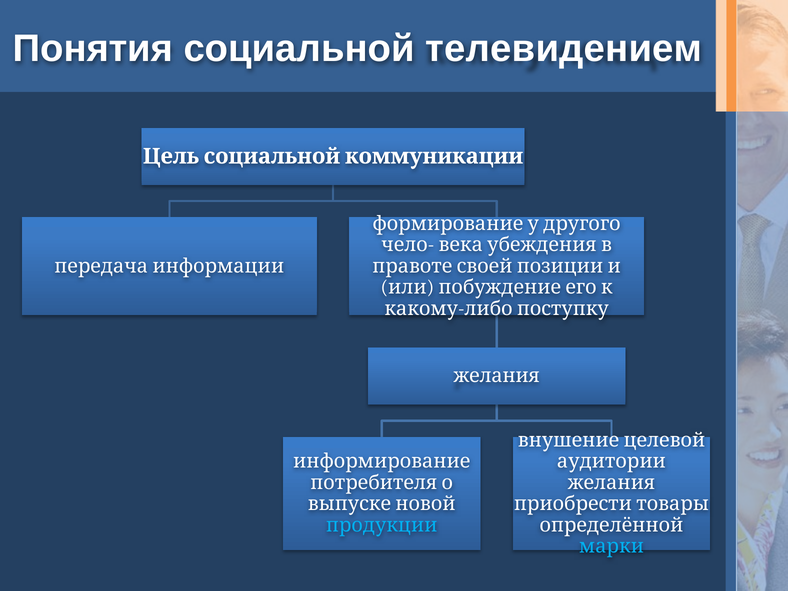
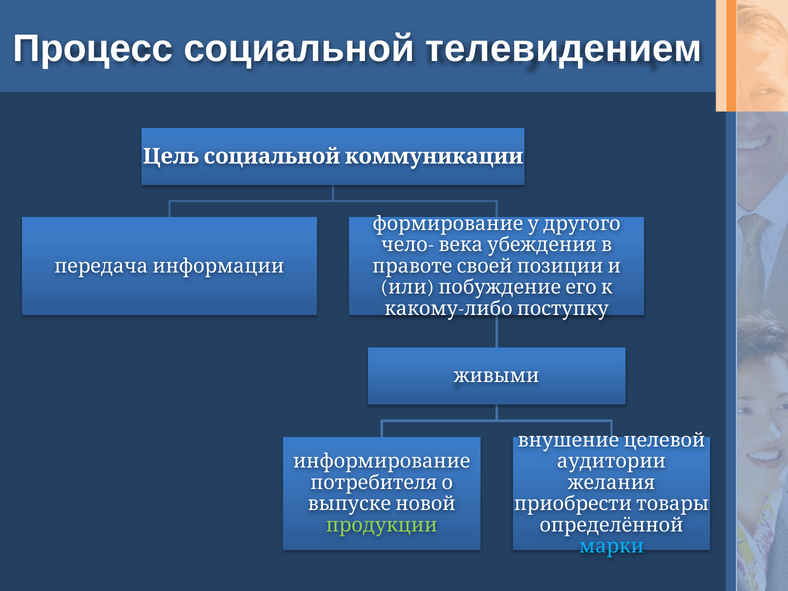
Понятия: Понятия -> Процесс
желания at (497, 376): желания -> живыми
продукции colour: light blue -> light green
